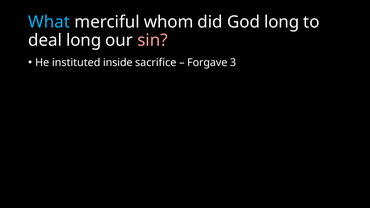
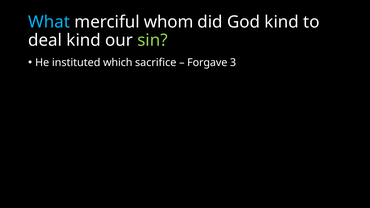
God long: long -> kind
deal long: long -> kind
sin colour: pink -> light green
inside: inside -> which
